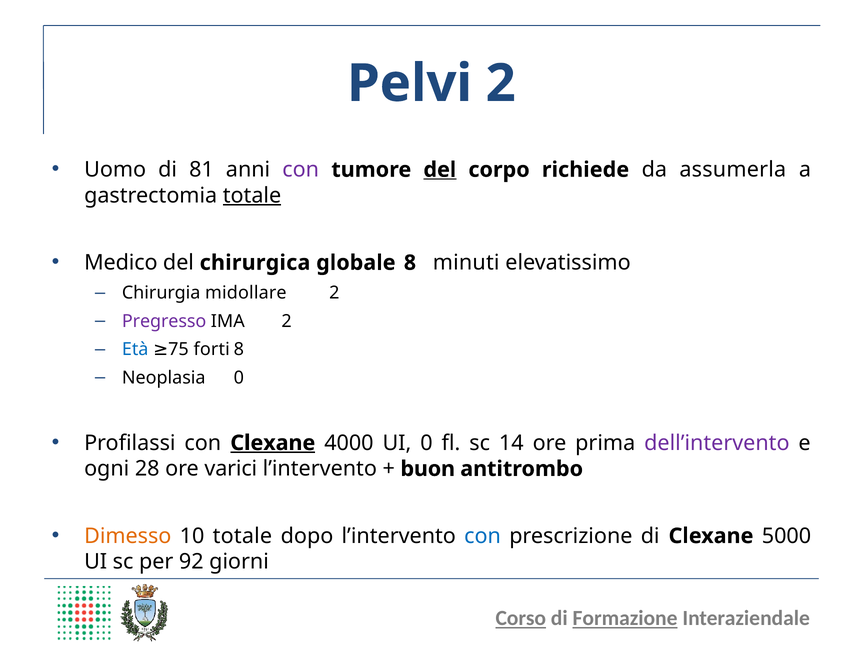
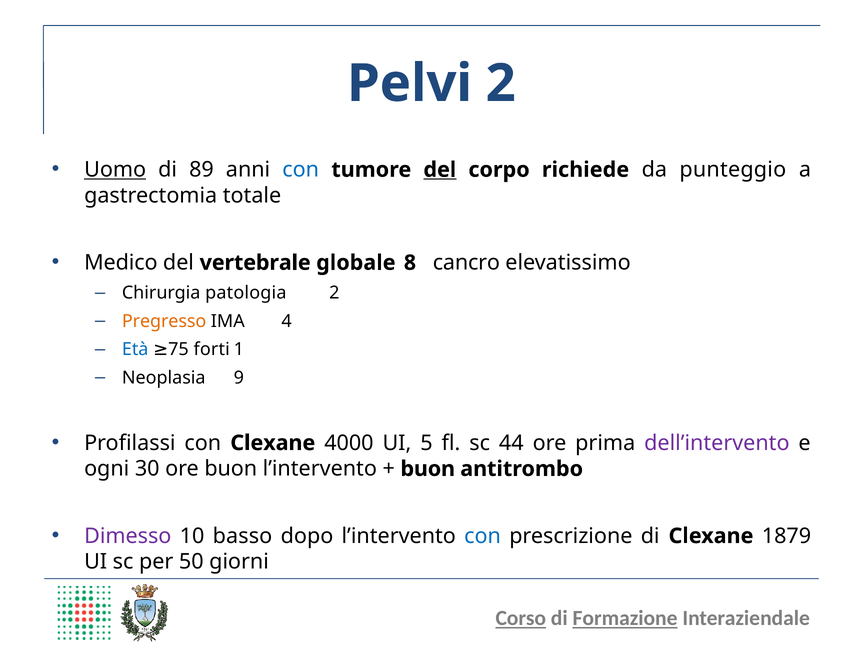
Uomo underline: none -> present
81: 81 -> 89
con at (301, 170) colour: purple -> blue
assumerla: assumerla -> punteggio
totale at (252, 196) underline: present -> none
chirurgica: chirurgica -> vertebrale
minuti: minuti -> cancro
midollare: midollare -> patologia
Pregresso colour: purple -> orange
IMA 2: 2 -> 4
8 at (239, 350): 8 -> 1
Neoplasia 0: 0 -> 9
Clexane at (273, 443) underline: present -> none
UI 0: 0 -> 5
14: 14 -> 44
28: 28 -> 30
ore varici: varici -> buon
Dimesso colour: orange -> purple
10 totale: totale -> basso
5000: 5000 -> 1879
92: 92 -> 50
